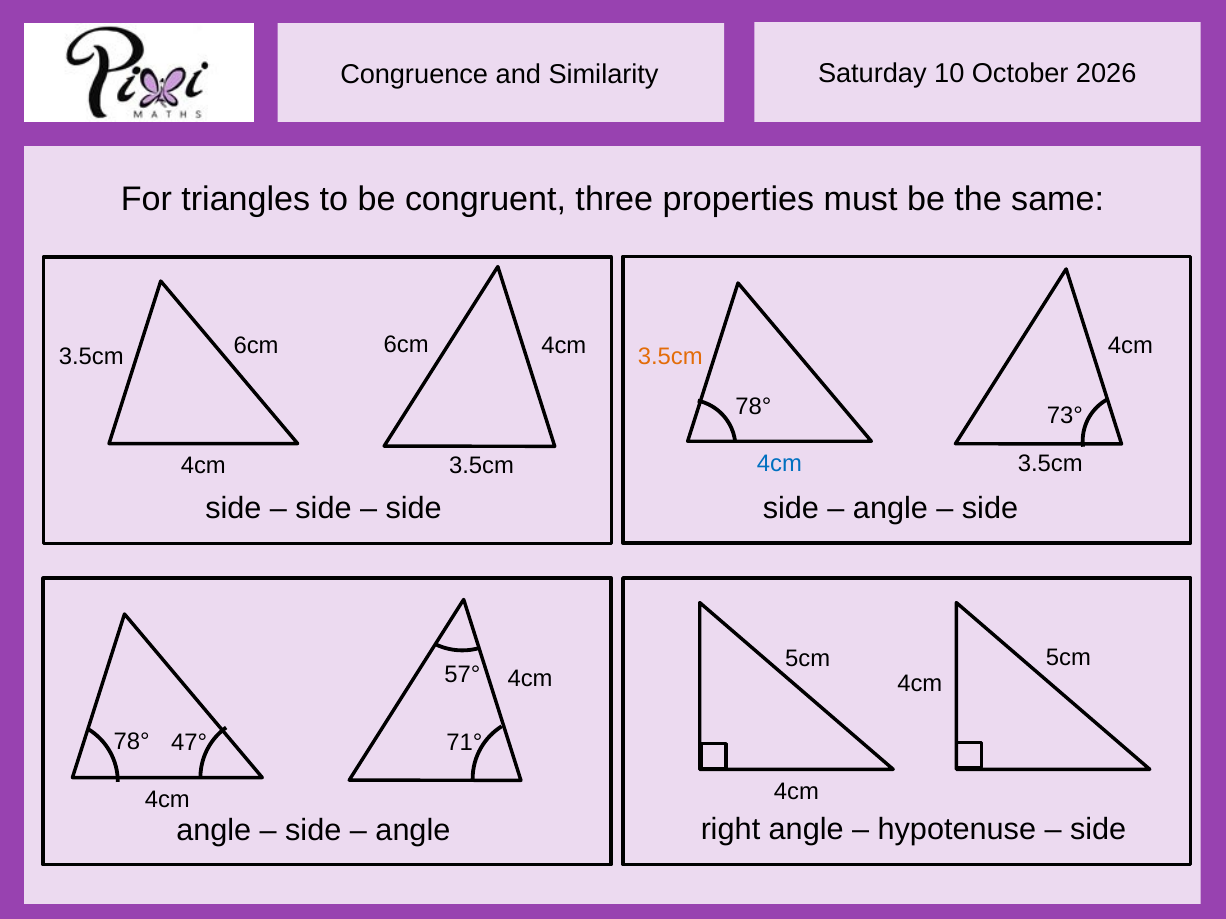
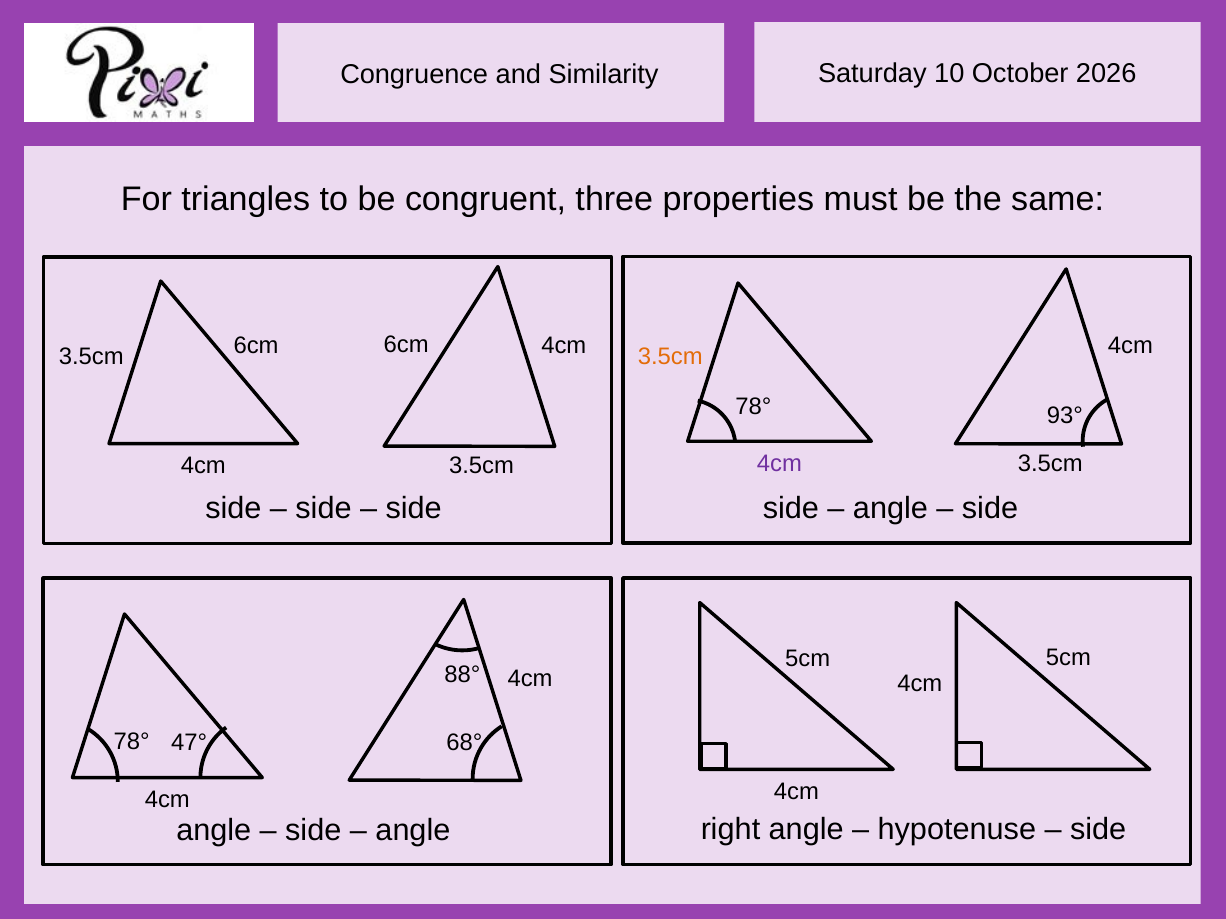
73°: 73° -> 93°
4cm at (779, 464) colour: blue -> purple
57°: 57° -> 88°
71°: 71° -> 68°
